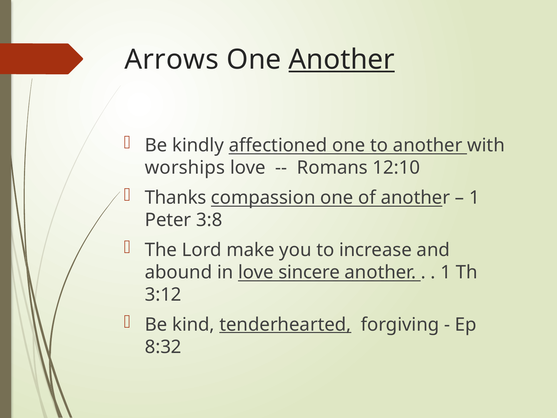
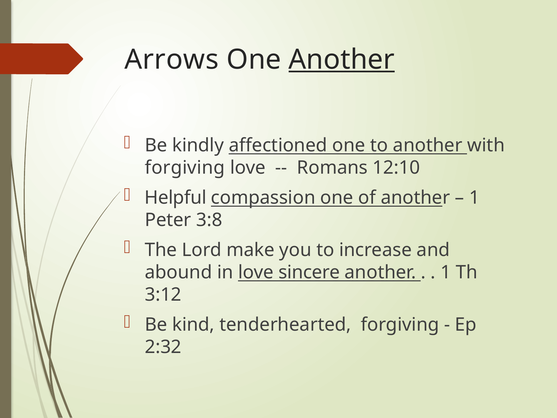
worships at (185, 167): worships -> forgiving
Thanks: Thanks -> Helpful
tenderhearted underline: present -> none
8:32: 8:32 -> 2:32
